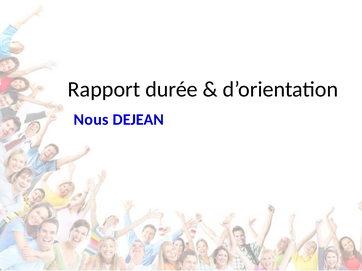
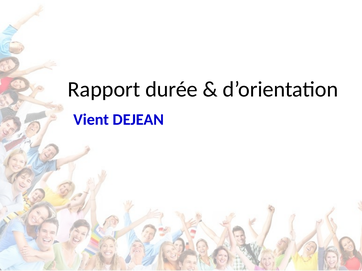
Nous: Nous -> Vient
